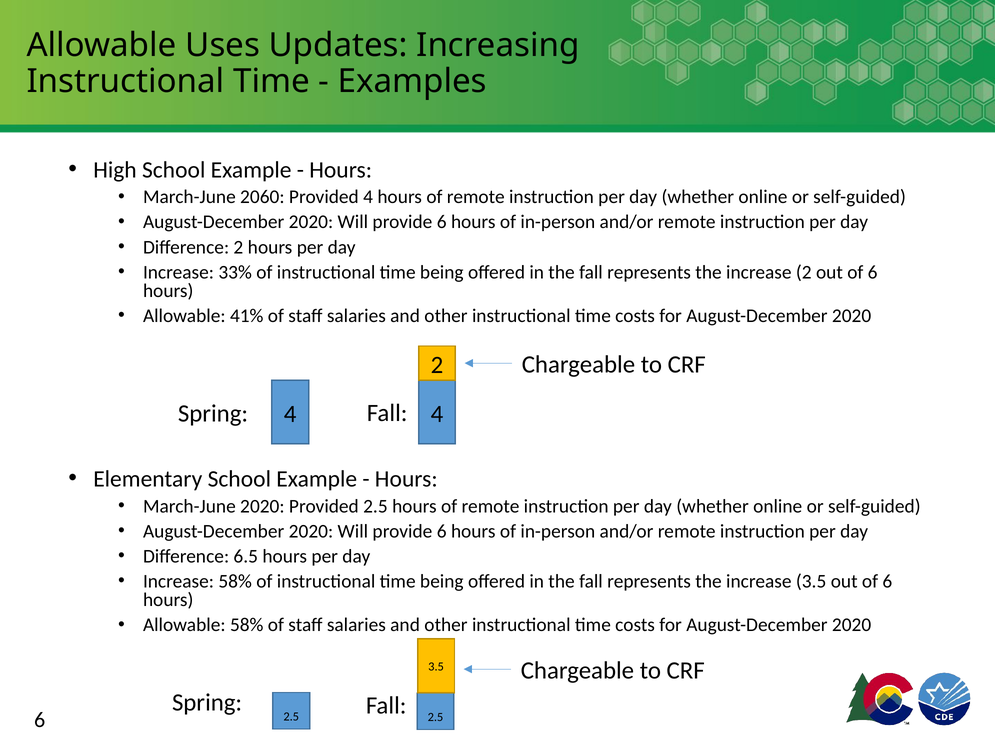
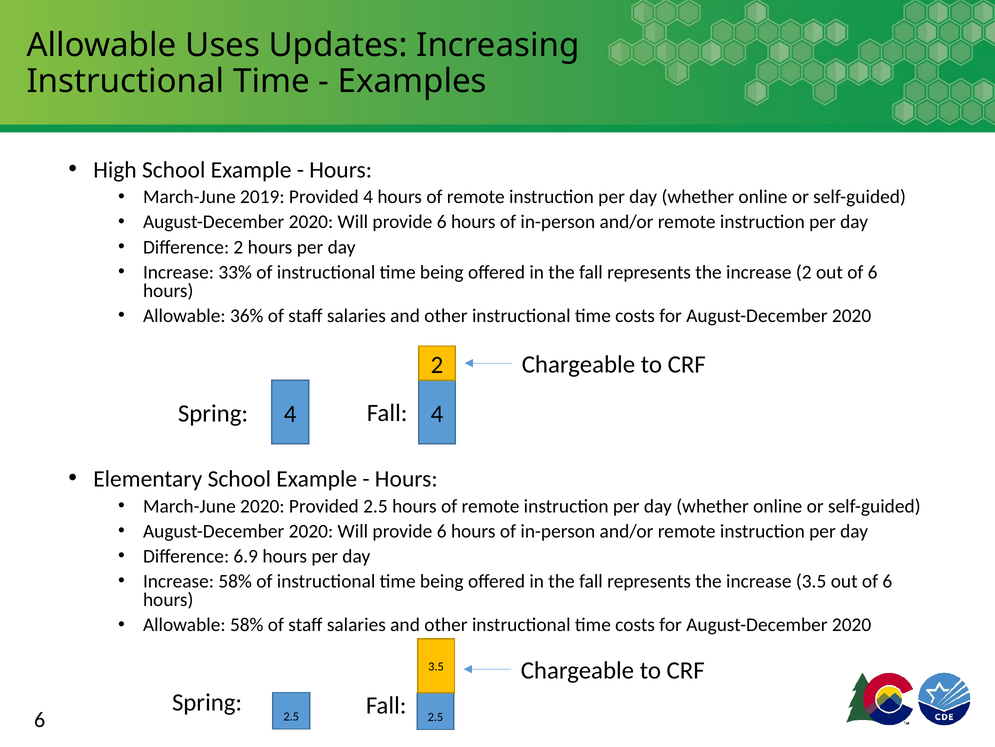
2060: 2060 -> 2019
41%: 41% -> 36%
6.5: 6.5 -> 6.9
